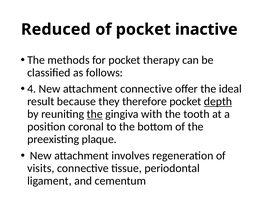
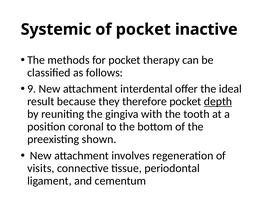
Reduced: Reduced -> Systemic
4: 4 -> 9
attachment connective: connective -> interdental
the at (95, 114) underline: present -> none
plaque: plaque -> shown
